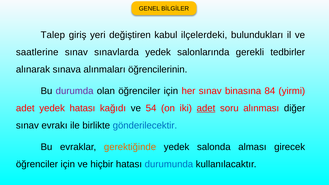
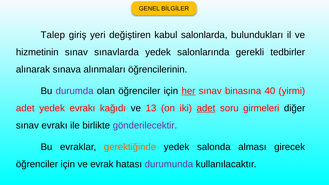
ilçelerdeki: ilçelerdeki -> salonlarda
saatlerine: saatlerine -> hizmetinin
her underline: none -> present
84: 84 -> 40
yedek hatası: hatası -> evrakı
54: 54 -> 13
alınması: alınması -> girmeleri
gönderilecektir colour: blue -> purple
hiçbir: hiçbir -> evrak
durumunda colour: blue -> purple
